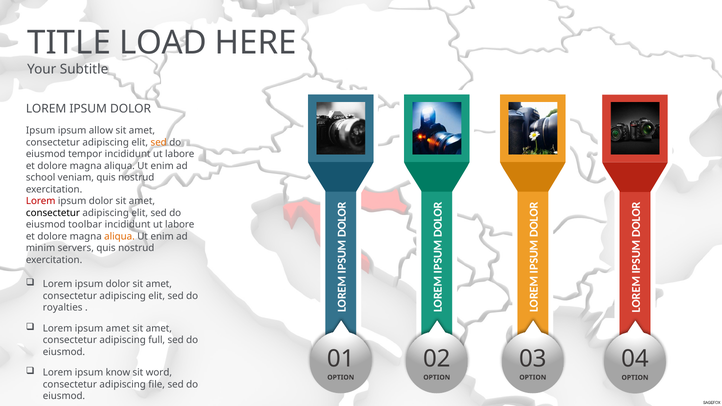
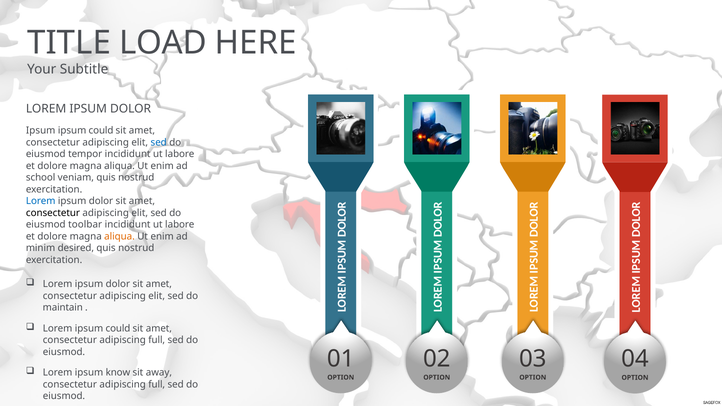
allow at (101, 131): allow -> could
sed at (159, 142) colour: orange -> blue
Lorem at (41, 201) colour: red -> blue
servers: servers -> desired
royalties: royalties -> maintain
Lorem ipsum amet: amet -> could
word: word -> away
file at (157, 385): file -> full
